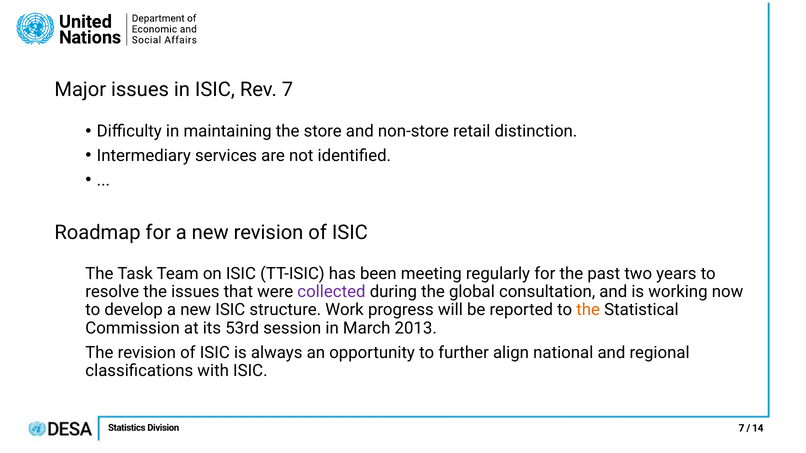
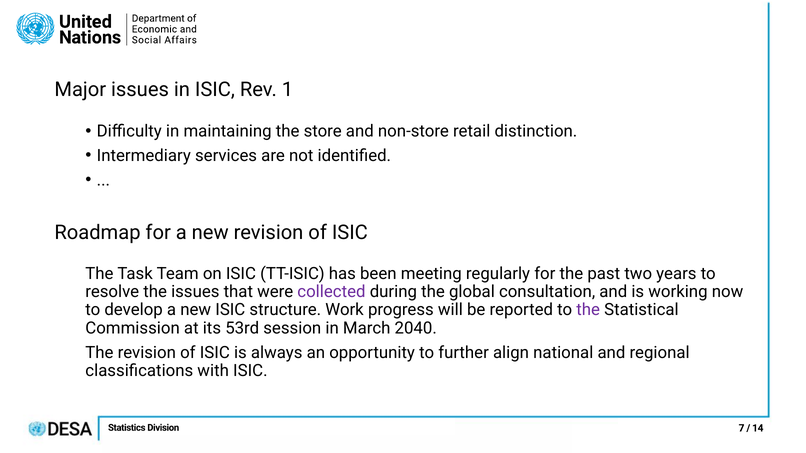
Rev 7: 7 -> 1
the at (588, 310) colour: orange -> purple
2013: 2013 -> 2040
